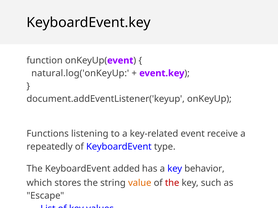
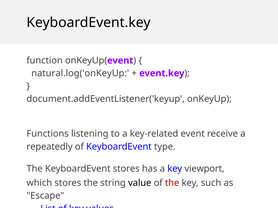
KeyboardEvent added: added -> stores
behavior: behavior -> viewport
value colour: orange -> black
